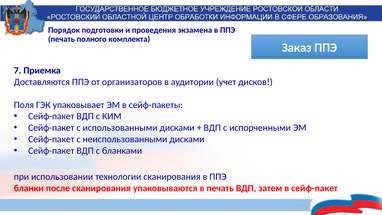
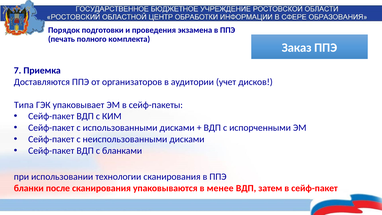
Поля: Поля -> Типа
в печать: печать -> менее
